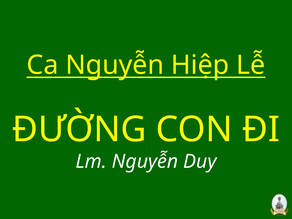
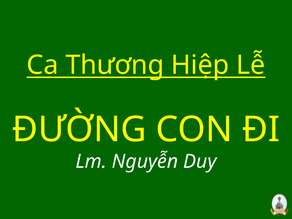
Ca Nguyễn: Nguyễn -> Thương
